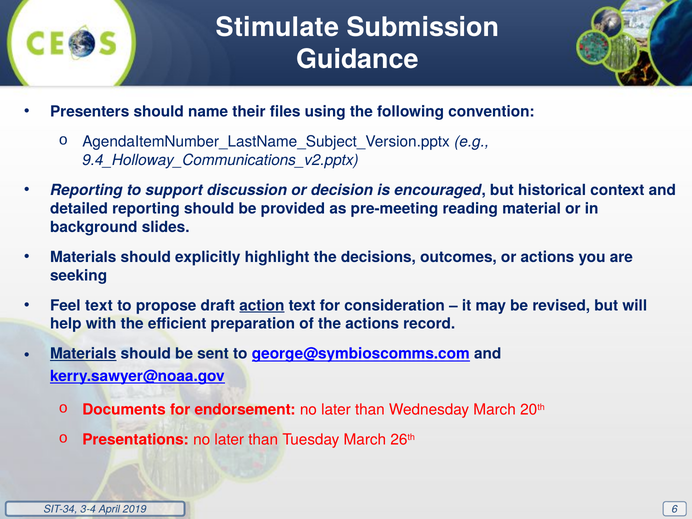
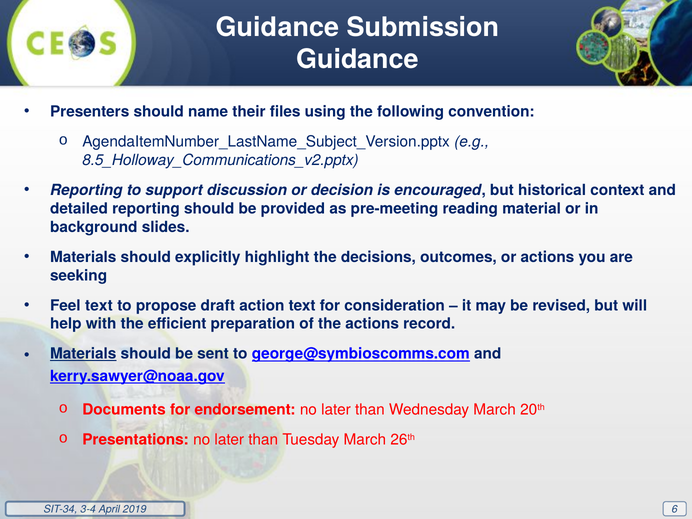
Stimulate at (277, 27): Stimulate -> Guidance
9.4_Holloway_Communications_v2.pptx: 9.4_Holloway_Communications_v2.pptx -> 8.5_Holloway_Communications_v2.pptx
action underline: present -> none
